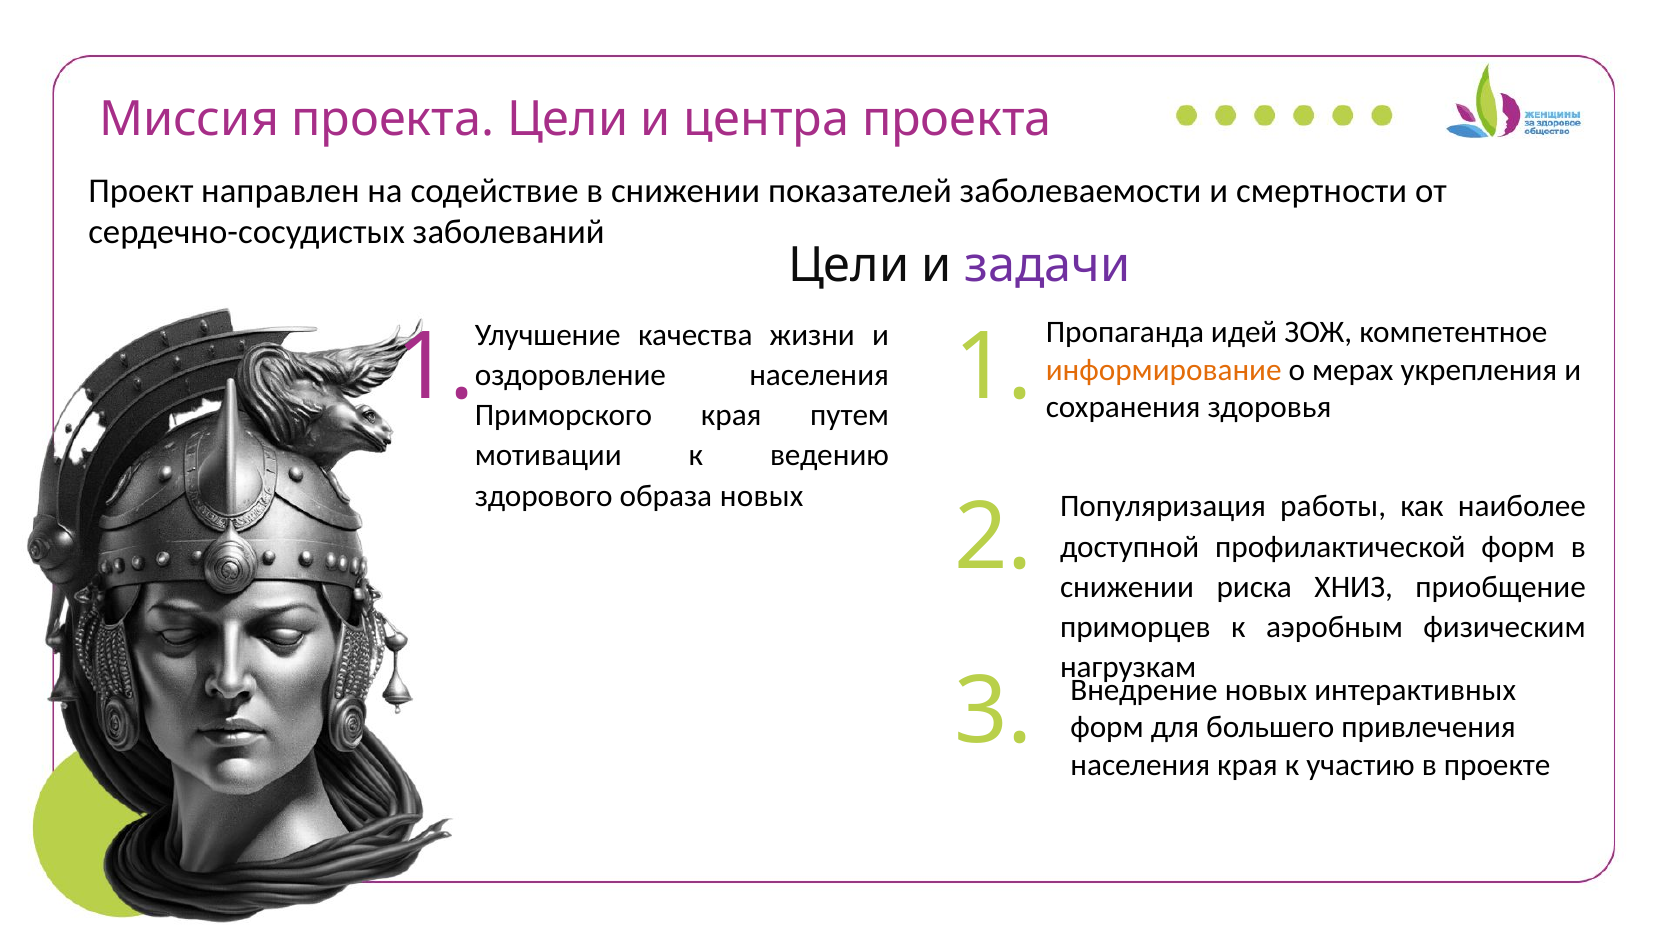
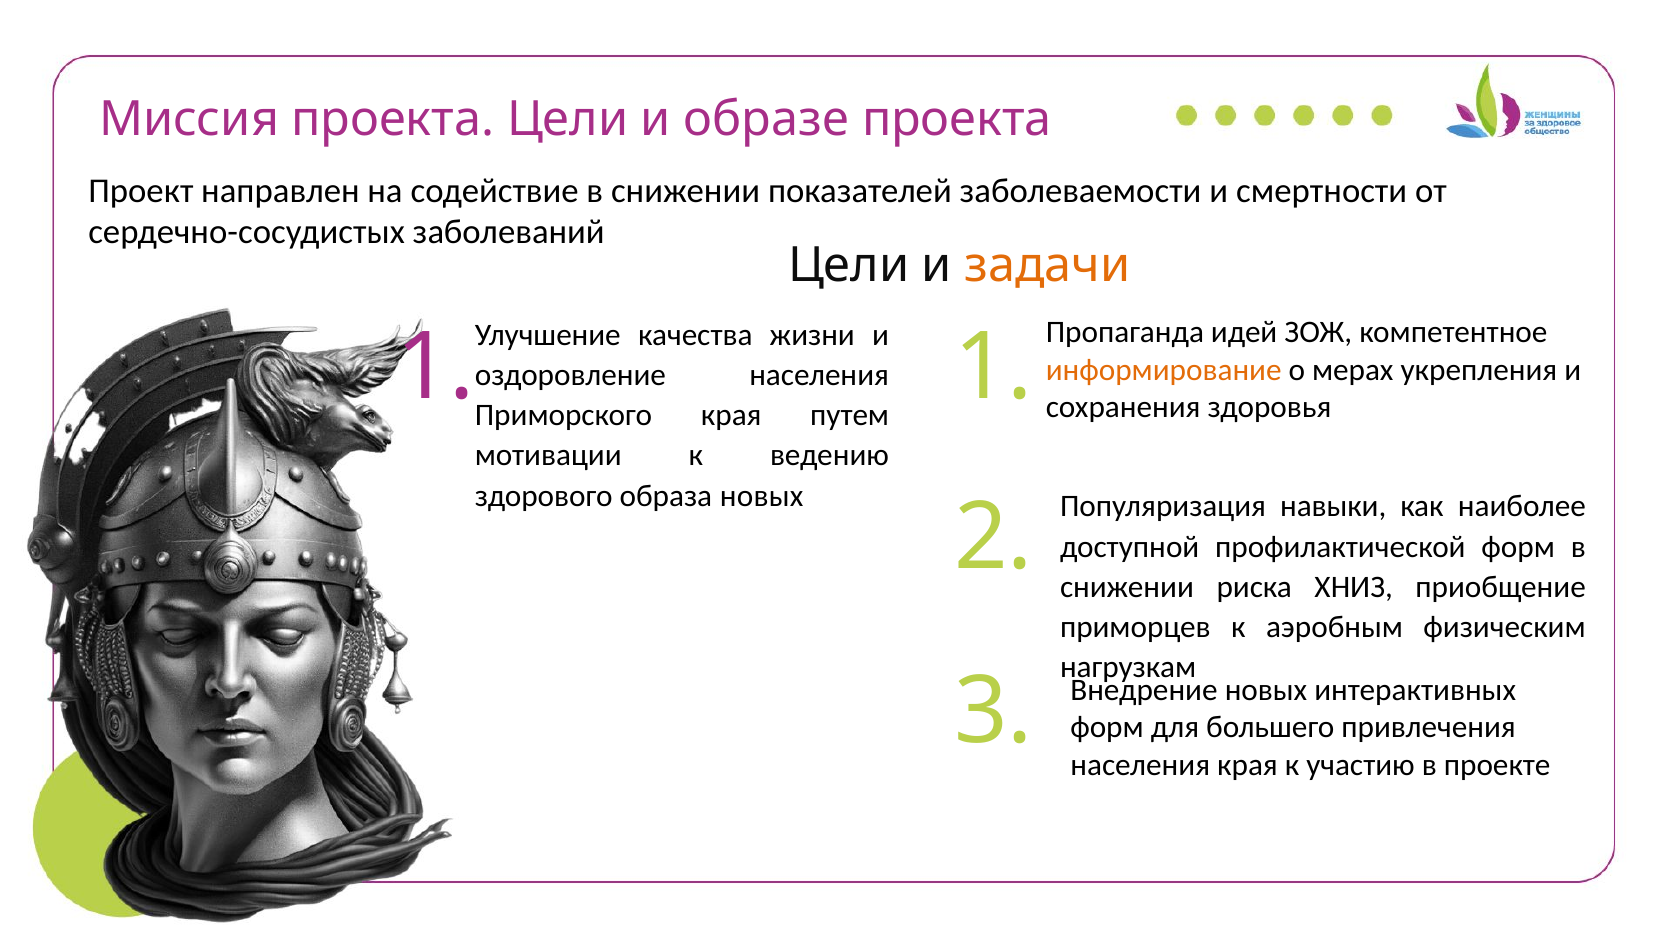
центра: центра -> образе
задачи colour: purple -> orange
работы: работы -> навыки
